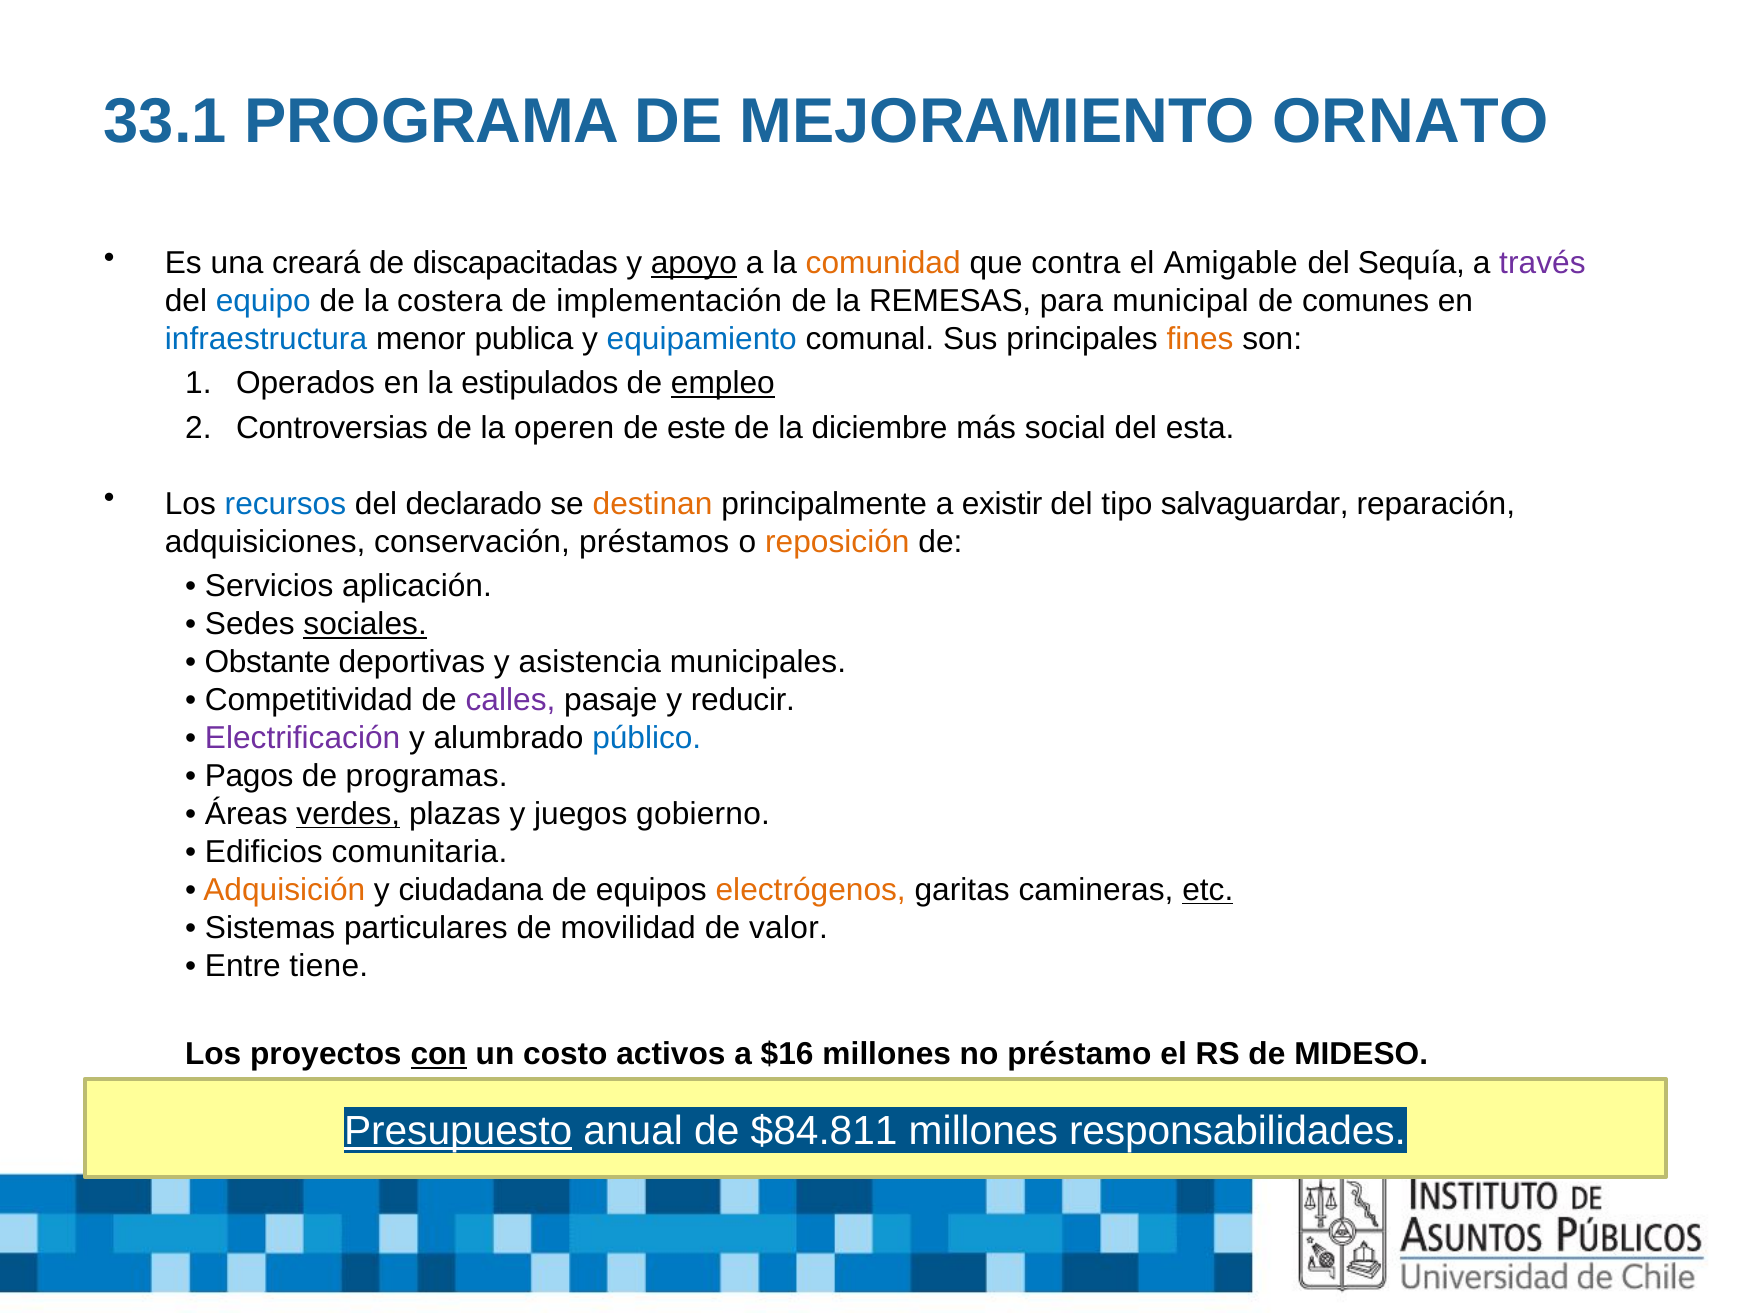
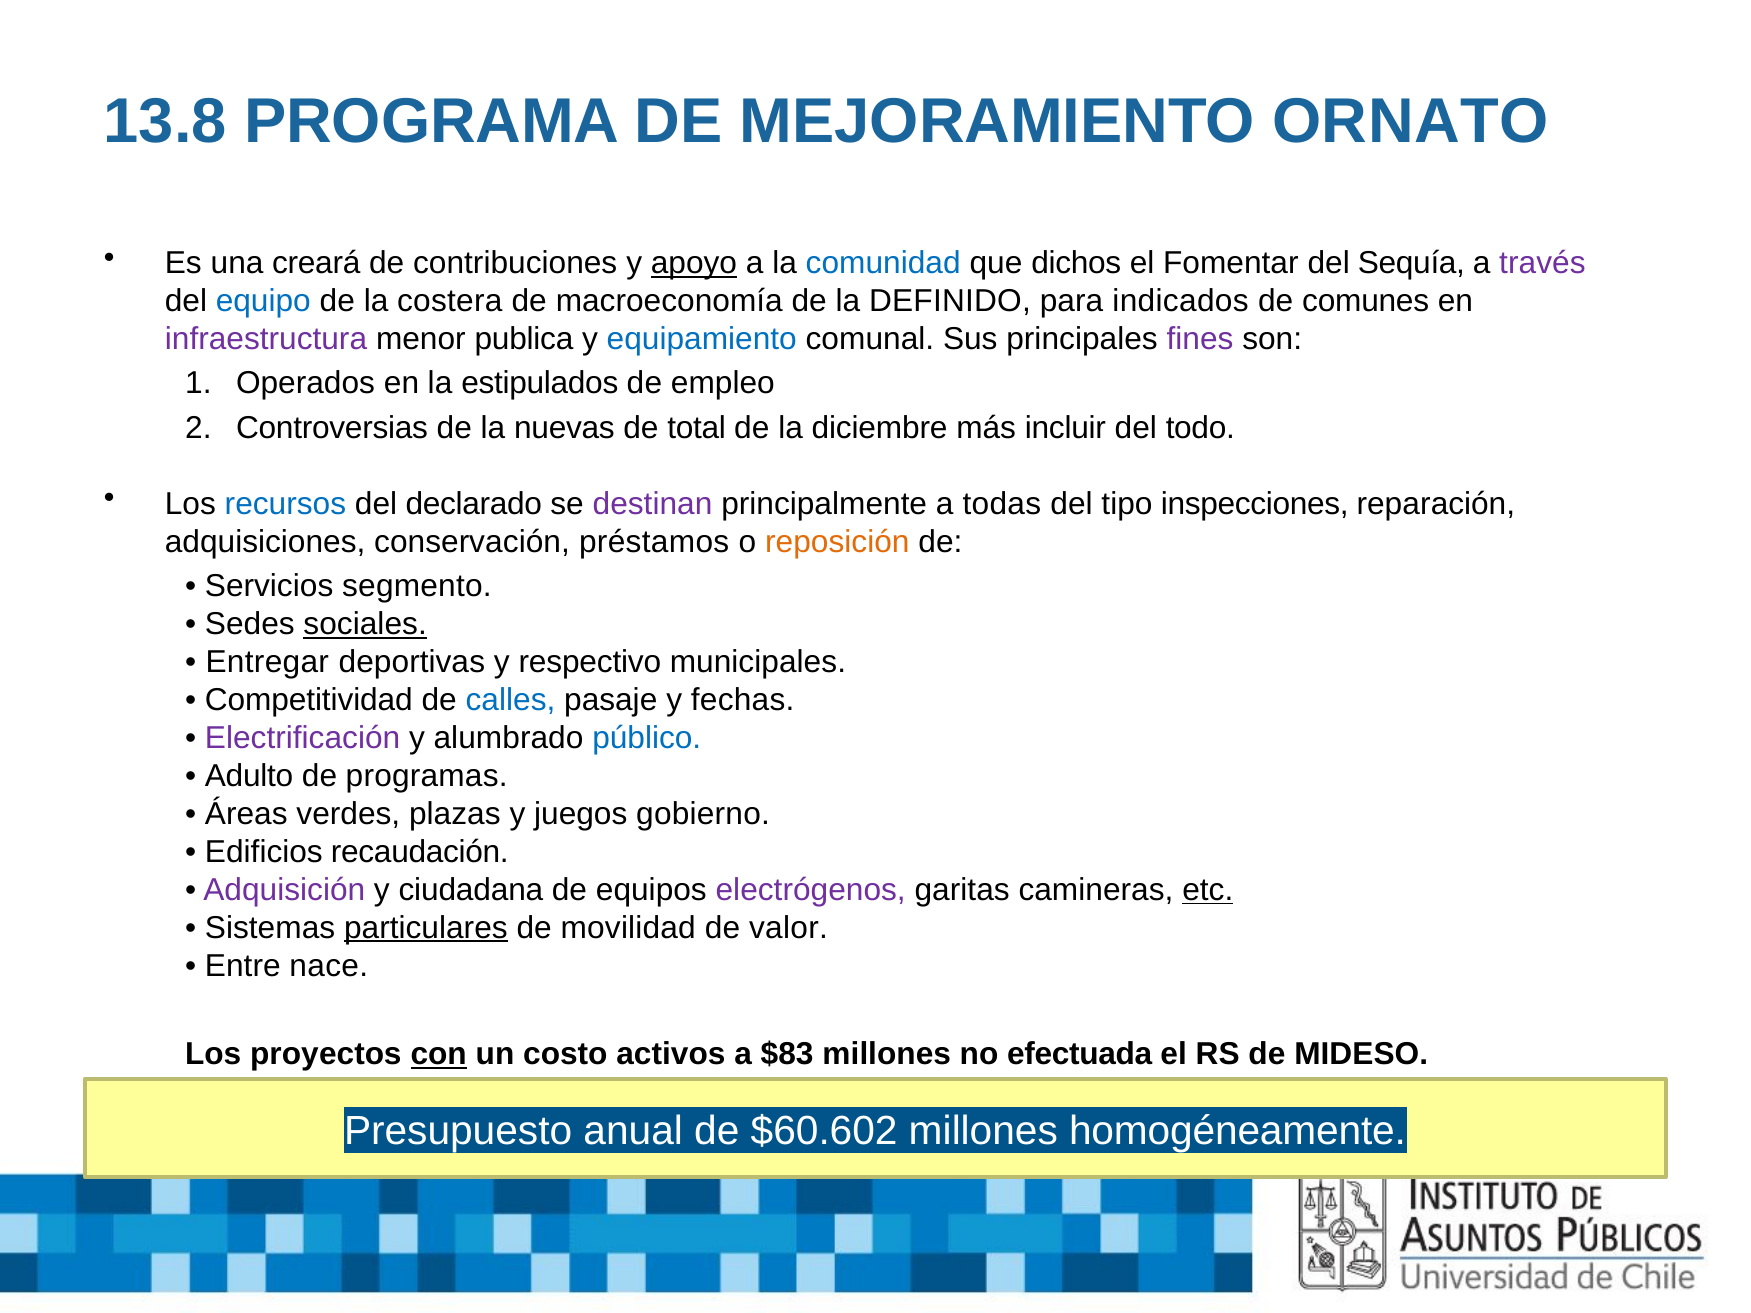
33.1: 33.1 -> 13.8
discapacitadas: discapacitadas -> contribuciones
comunidad colour: orange -> blue
contra: contra -> dichos
Amigable: Amigable -> Fomentar
implementación: implementación -> macroeconomía
REMESAS: REMESAS -> DEFINIDO
municipal: municipal -> indicados
infraestructura colour: blue -> purple
fines colour: orange -> purple
empleo underline: present -> none
operen: operen -> nuevas
este: este -> total
social: social -> incluir
esta: esta -> todo
destinan colour: orange -> purple
existir: existir -> todas
salvaguardar: salvaguardar -> inspecciones
aplicación: aplicación -> segmento
Obstante: Obstante -> Entregar
asistencia: asistencia -> respectivo
calles colour: purple -> blue
reducir: reducir -> fechas
Pagos: Pagos -> Adulto
verdes underline: present -> none
comunitaria: comunitaria -> recaudación
Adquisición colour: orange -> purple
electrógenos colour: orange -> purple
particulares underline: none -> present
tiene: tiene -> nace
$16: $16 -> $83
préstamo: préstamo -> efectuada
Presupuesto underline: present -> none
$84.811: $84.811 -> $60.602
responsabilidades: responsabilidades -> homogéneamente
